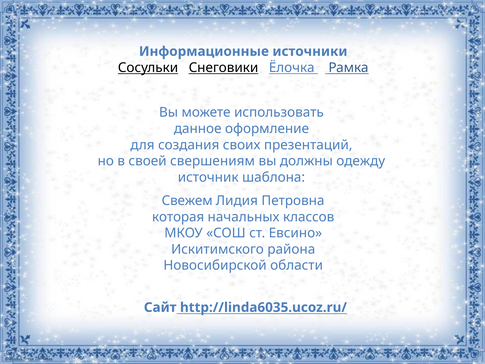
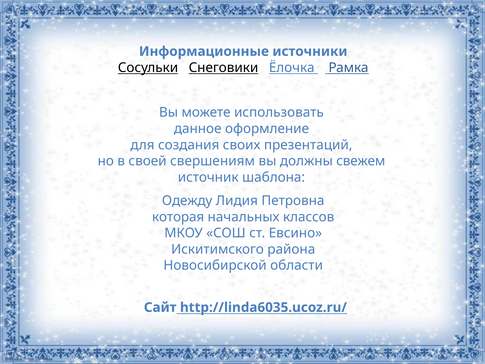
одежду: одежду -> свежем
Свежем: Свежем -> Одежду
